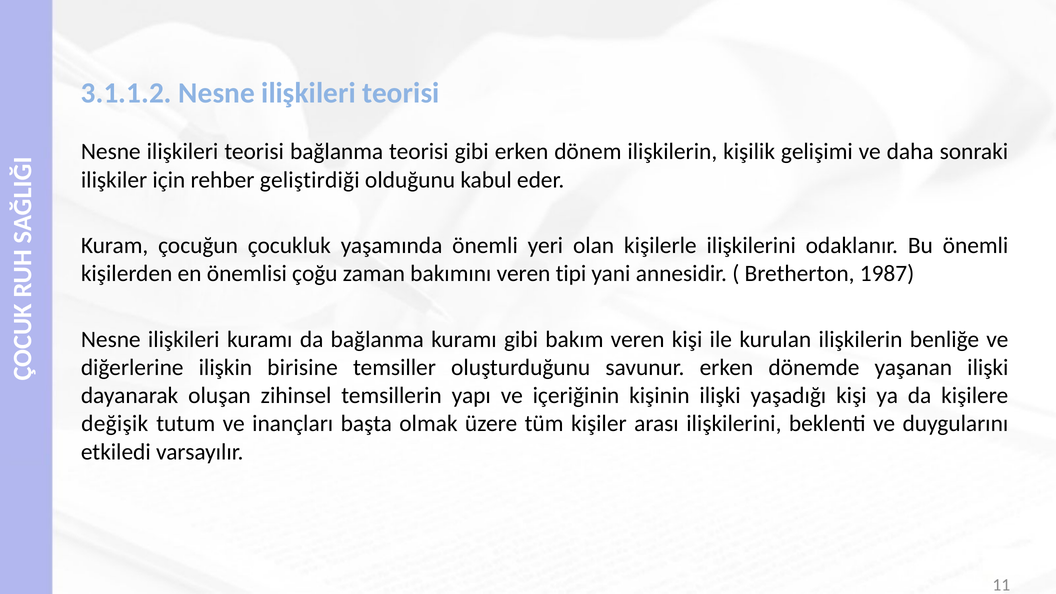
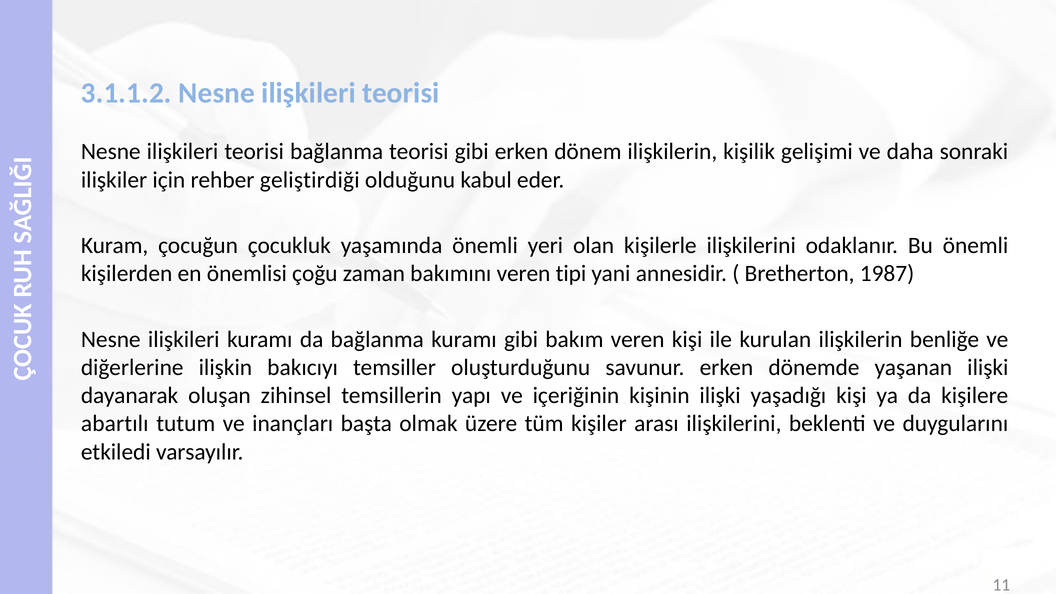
birisine: birisine -> bakıcıyı
değişik: değişik -> abartılı
